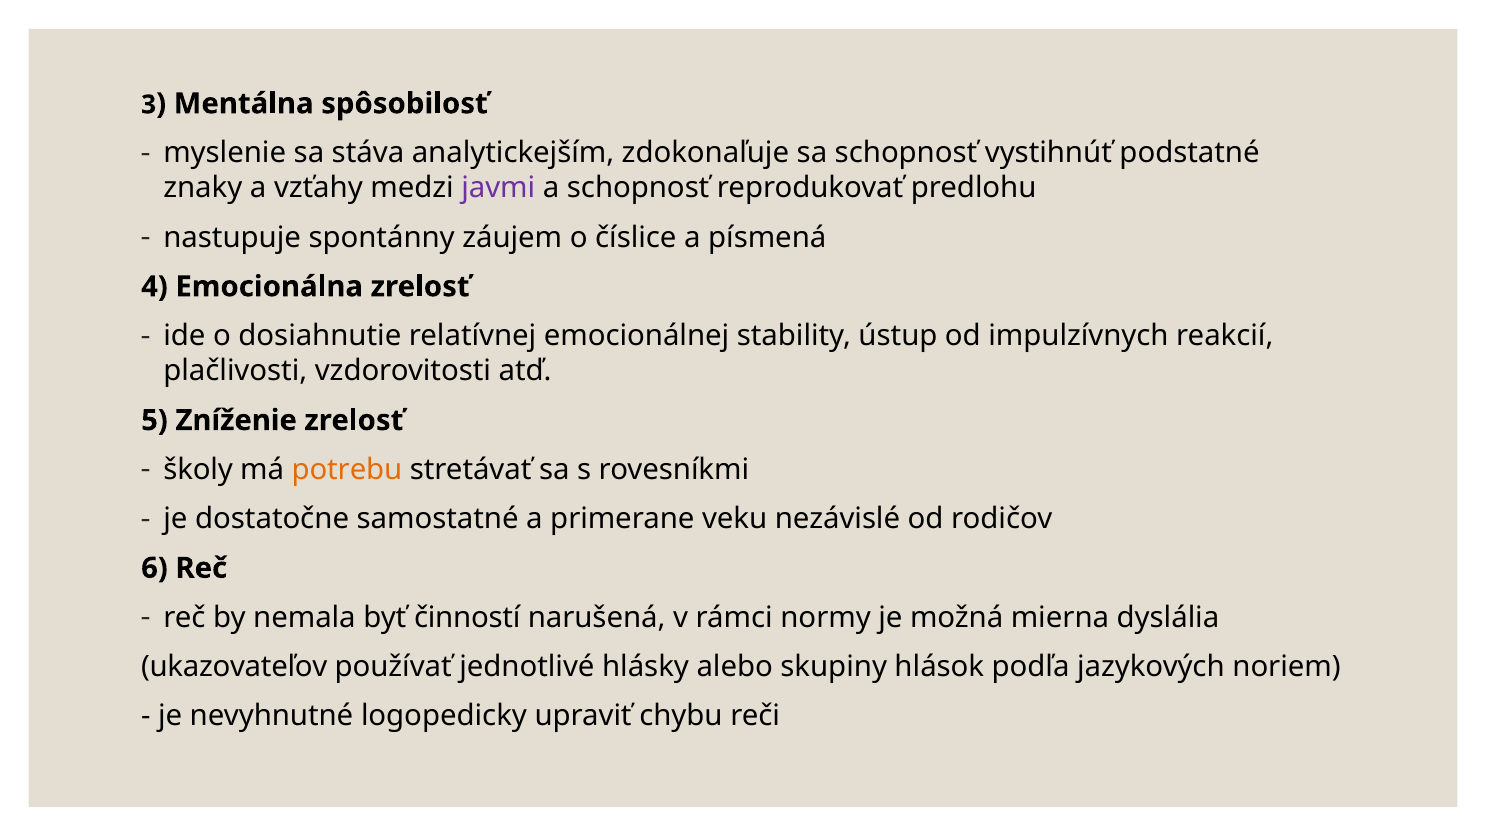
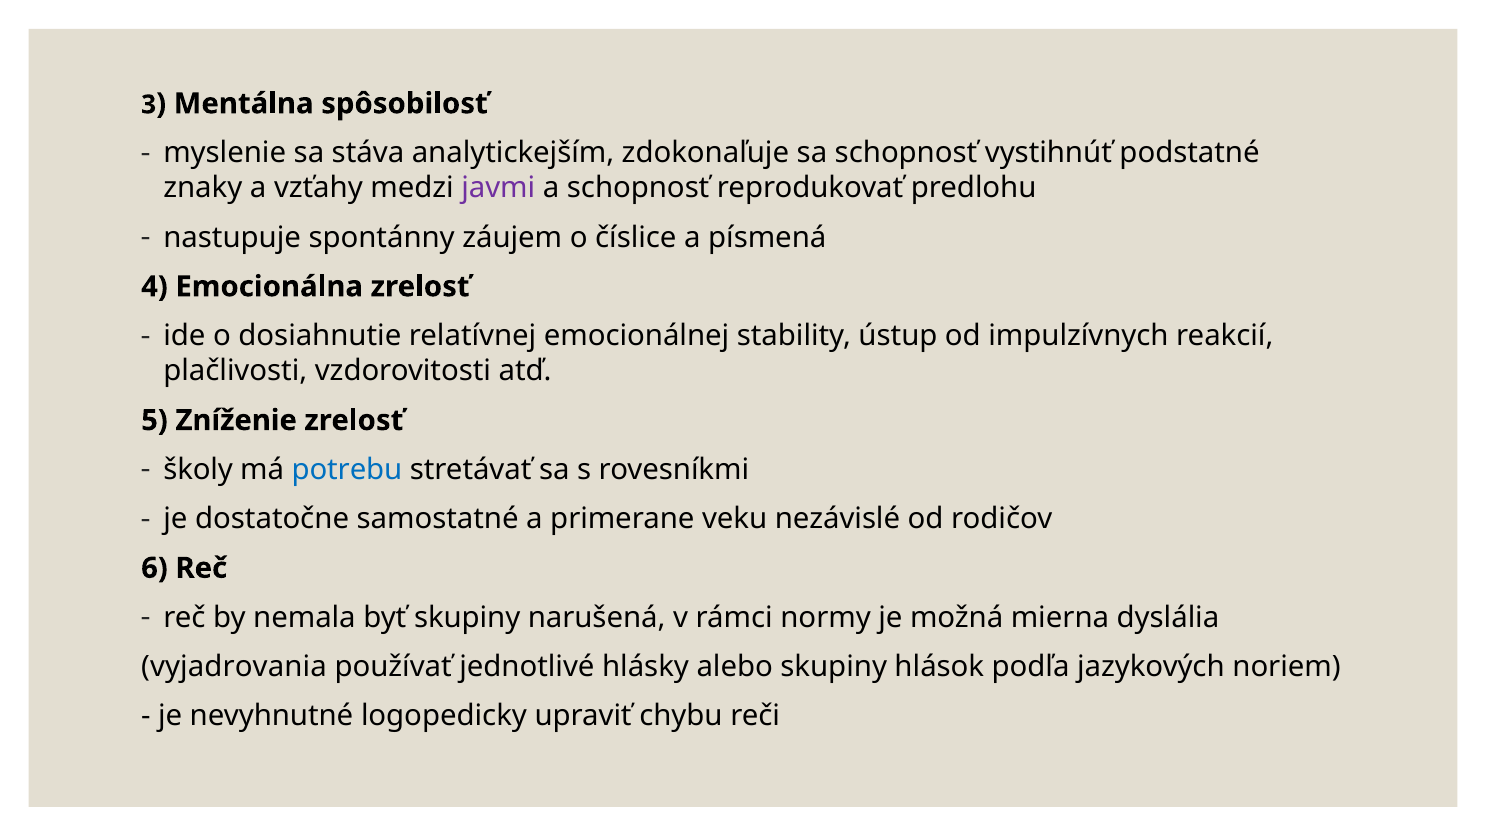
potrebu colour: orange -> blue
byť činností: činností -> skupiny
ukazovateľov: ukazovateľov -> vyjadrovania
